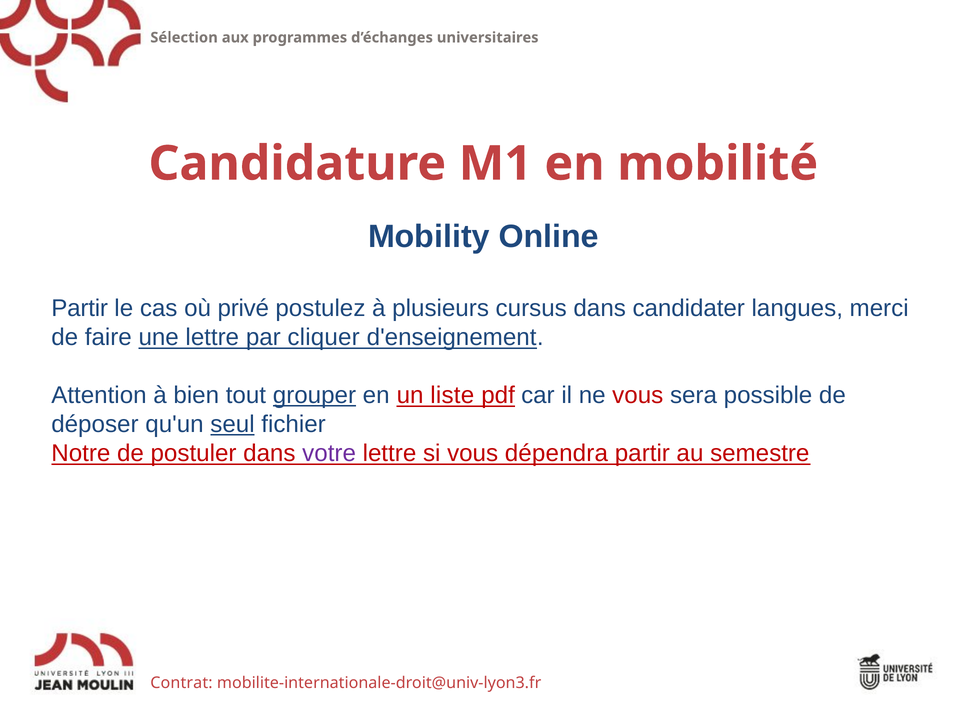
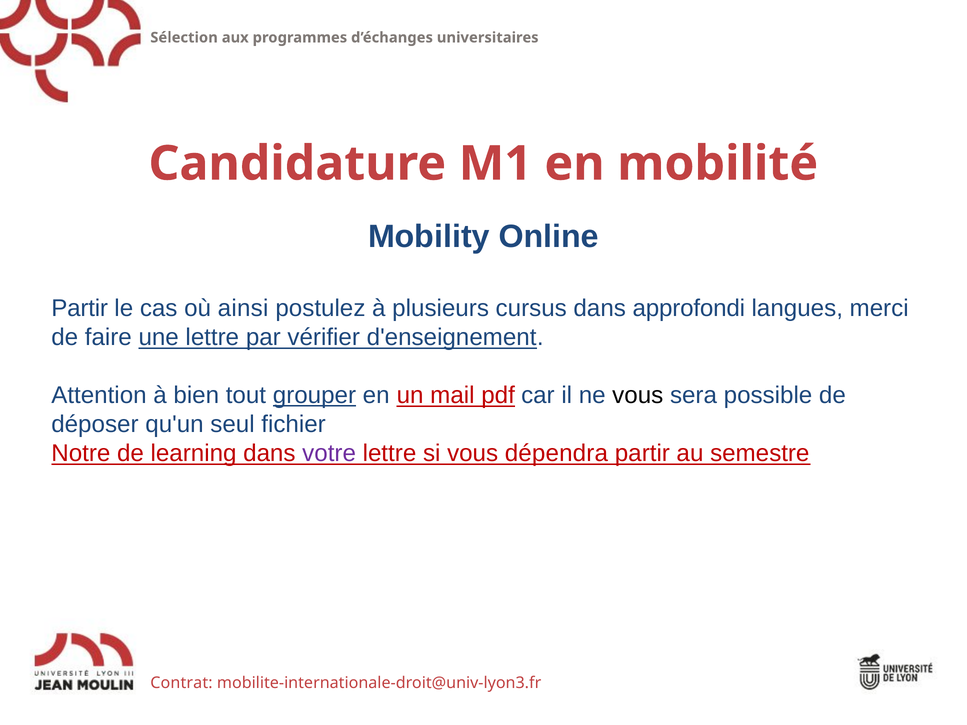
privé: privé -> ainsi
candidater: candidater -> approfondi
cliquer: cliquer -> vérifier
liste: liste -> mail
vous at (638, 396) colour: red -> black
seul underline: present -> none
postuler: postuler -> learning
